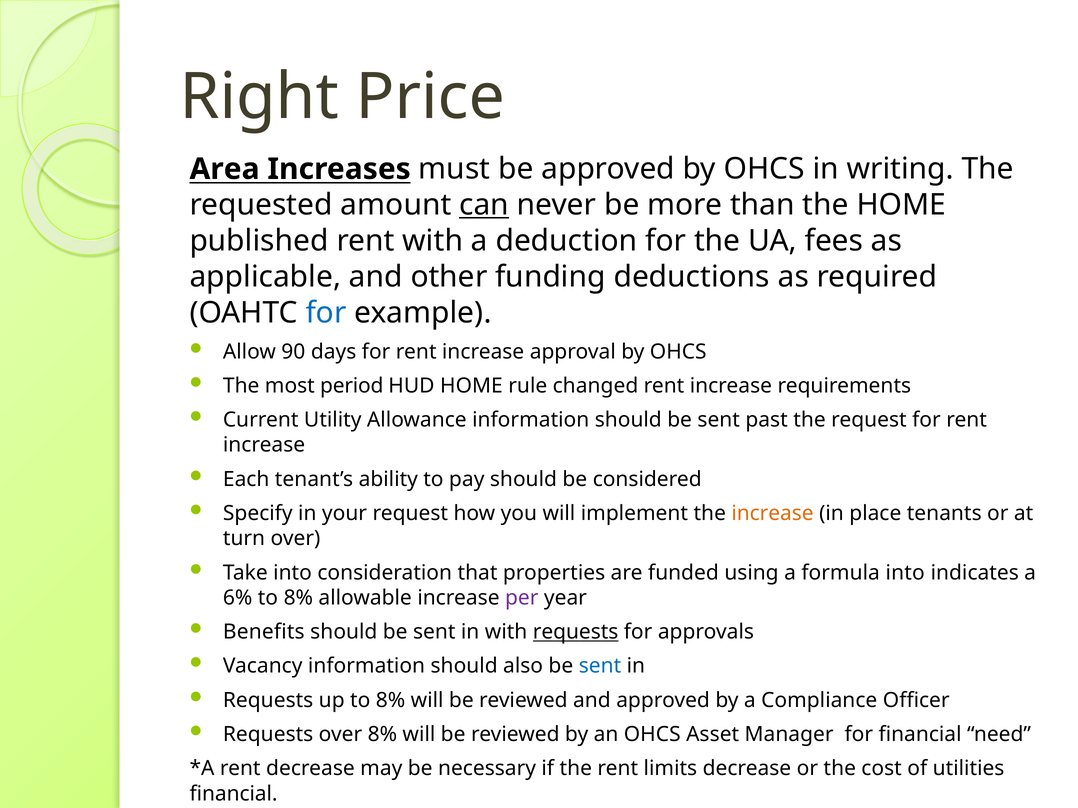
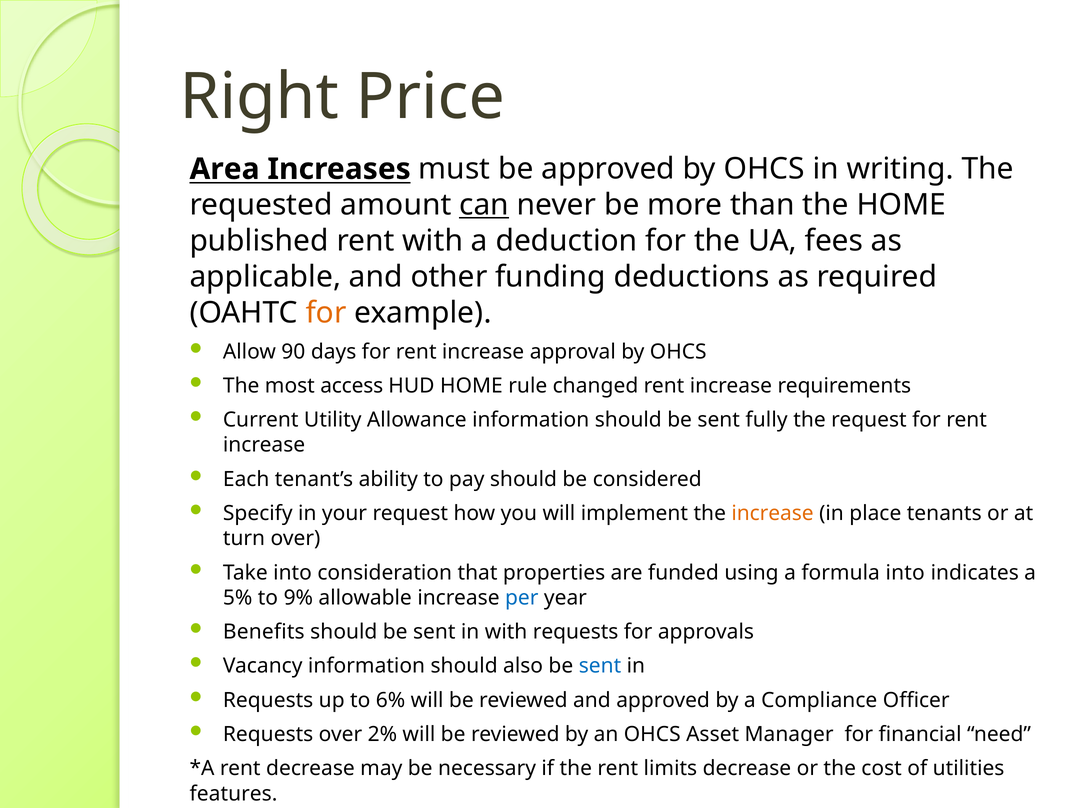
for at (326, 313) colour: blue -> orange
period: period -> access
past: past -> fully
6%: 6% -> 5%
8% at (298, 598): 8% -> 9%
per colour: purple -> blue
requests at (576, 632) underline: present -> none
up to 8%: 8% -> 6%
over 8%: 8% -> 2%
financial at (234, 794): financial -> features
